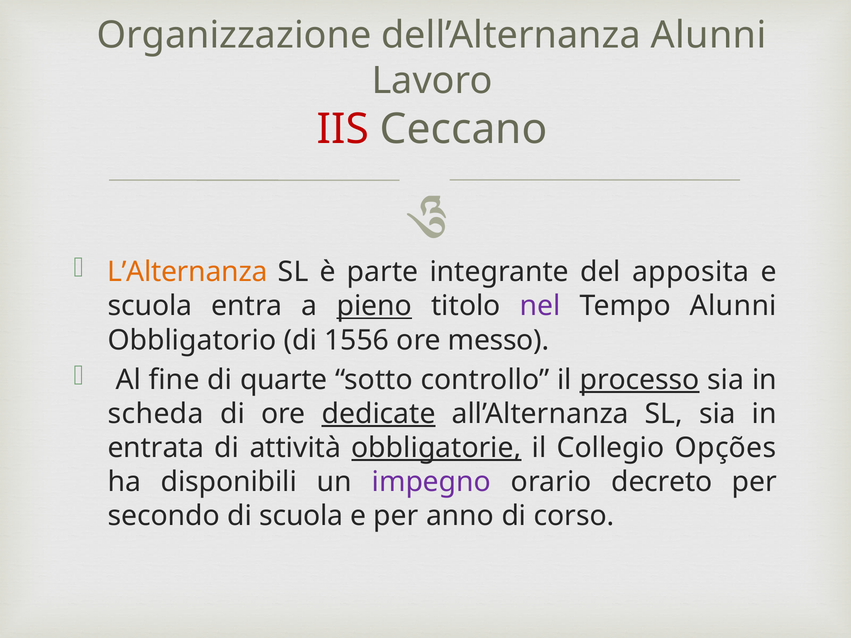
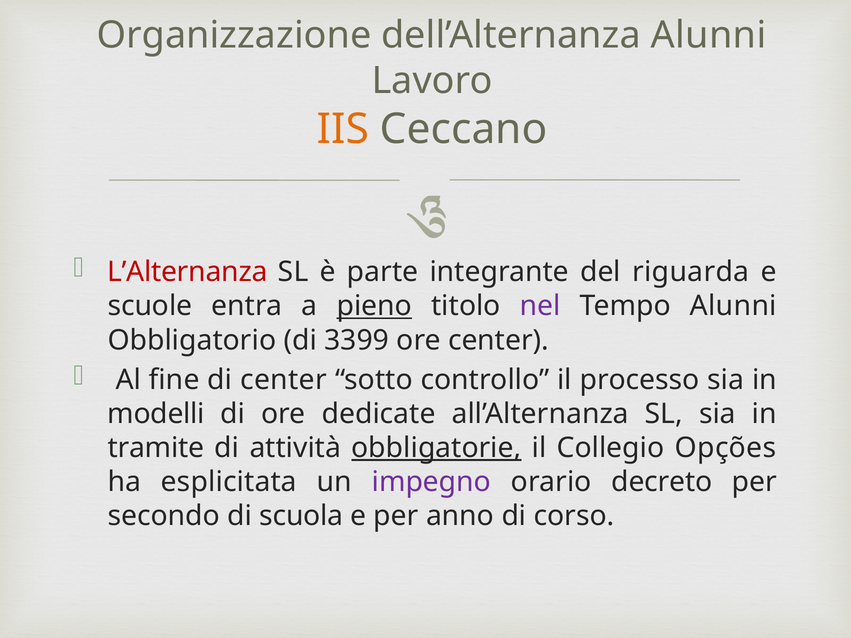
IIS colour: red -> orange
L’Alternanza colour: orange -> red
apposita: apposita -> riguarda
scuola at (150, 306): scuola -> scuole
1556: 1556 -> 3399
ore messo: messo -> center
di quarte: quarte -> center
processo underline: present -> none
scheda: scheda -> modelli
dedicate underline: present -> none
entrata: entrata -> tramite
disponibili: disponibili -> esplicitata
